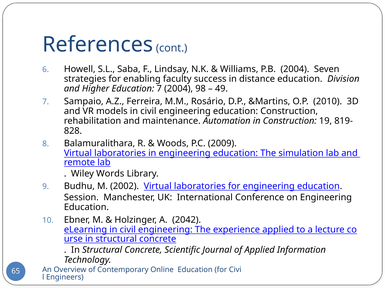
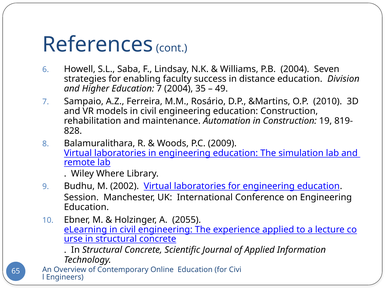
98: 98 -> 35
Words: Words -> Where
2042: 2042 -> 2055
